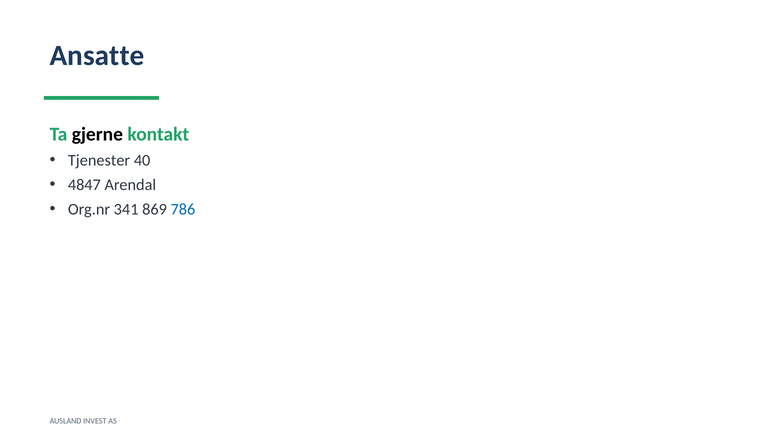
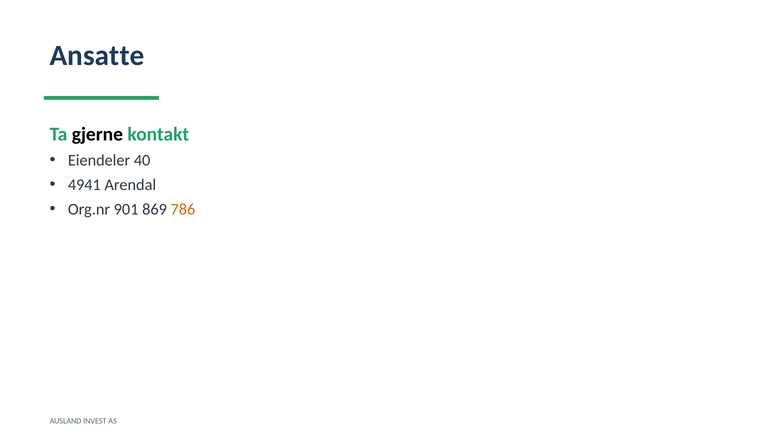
Tjenester: Tjenester -> Eiendeler
4847: 4847 -> 4941
341: 341 -> 901
786 colour: blue -> orange
